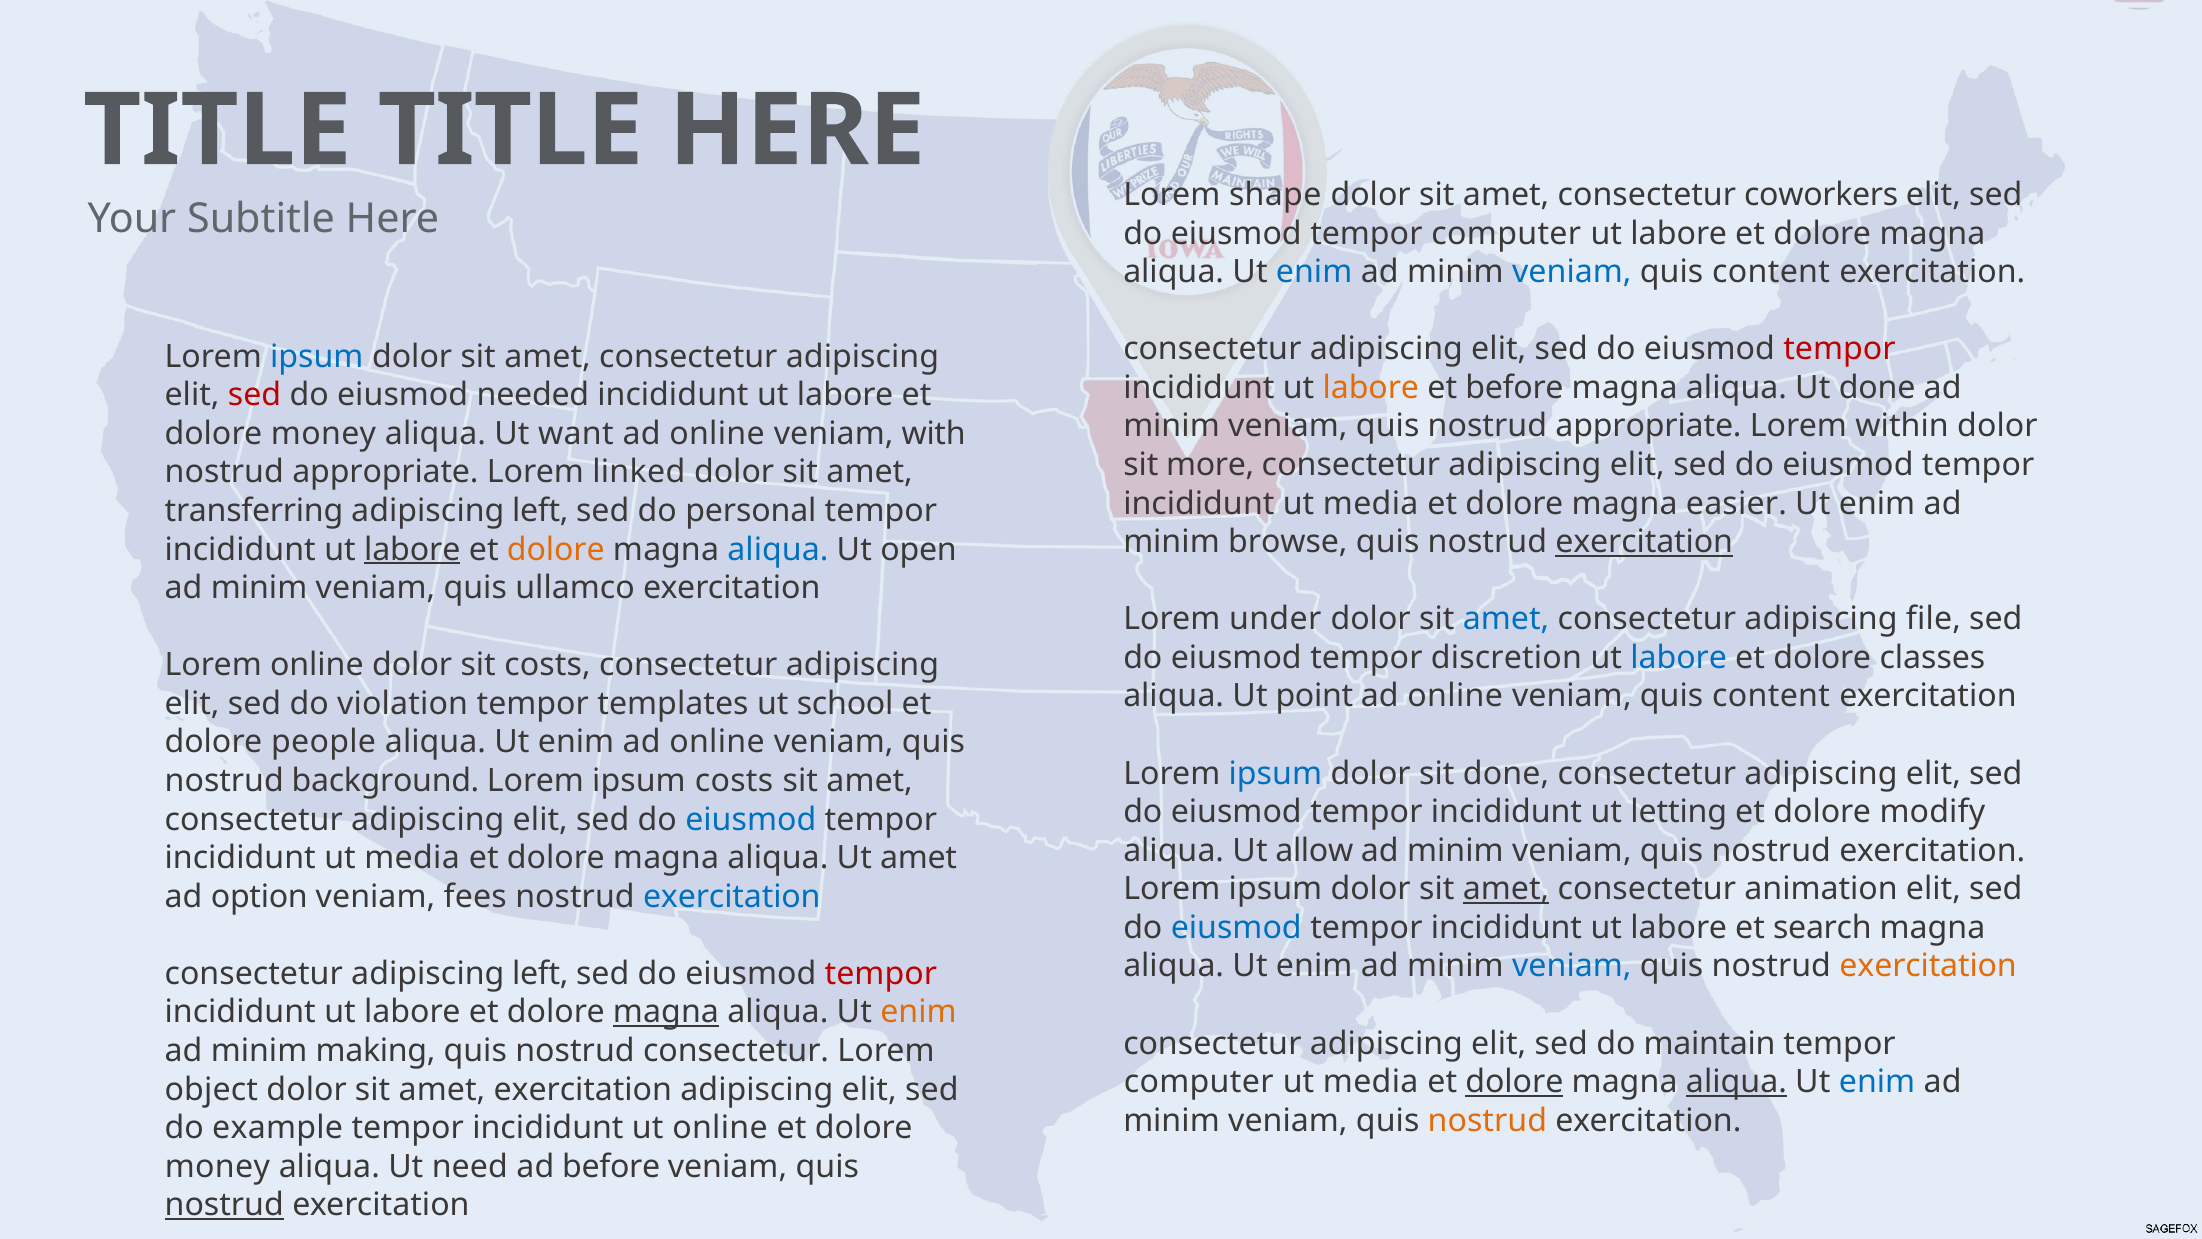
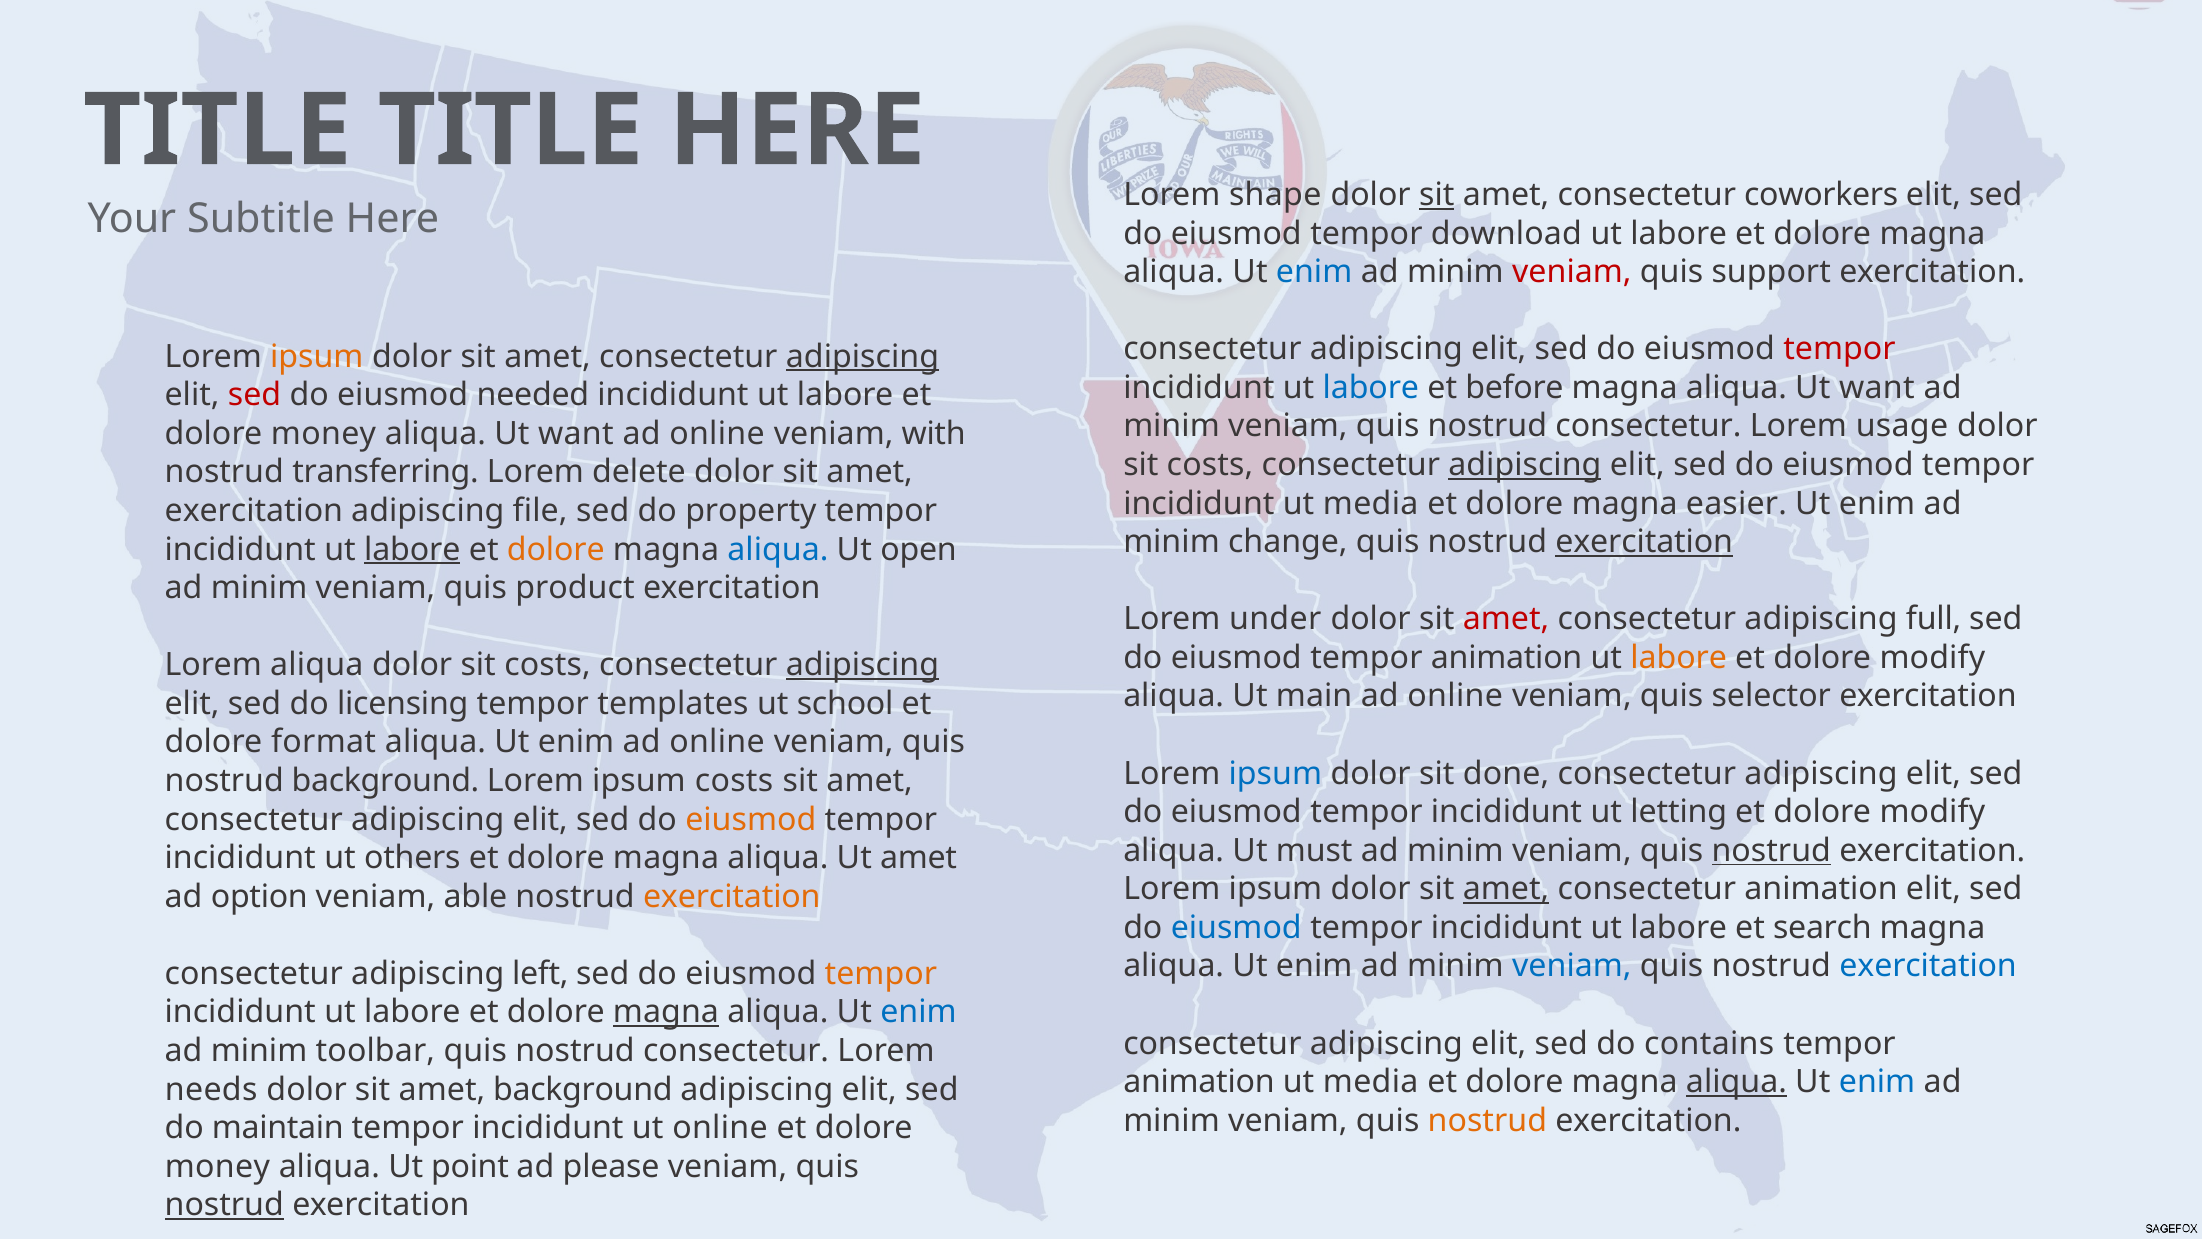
sit at (1437, 195) underline: none -> present
eiusmod tempor computer: computer -> download
veniam at (1572, 272) colour: blue -> red
content at (1771, 272): content -> support
ipsum at (317, 356) colour: blue -> orange
adipiscing at (862, 356) underline: none -> present
labore at (1371, 388) colour: orange -> blue
magna aliqua Ut done: done -> want
veniam quis nostrud appropriate: appropriate -> consectetur
within: within -> usage
more at (1210, 465): more -> costs
adipiscing at (1525, 465) underline: none -> present
appropriate at (385, 472): appropriate -> transferring
linked: linked -> delete
transferring at (254, 511): transferring -> exercitation
left at (540, 511): left -> file
personal: personal -> property
browse: browse -> change
ullamco: ullamco -> product
amet at (1506, 619) colour: blue -> red
file: file -> full
eiusmod tempor discretion: discretion -> animation
labore at (1679, 658) colour: blue -> orange
classes at (1932, 658): classes -> modify
Lorem online: online -> aliqua
adipiscing at (862, 665) underline: none -> present
point: point -> main
content at (1771, 696): content -> selector
violation: violation -> licensing
people: people -> format
eiusmod at (751, 819) colour: blue -> orange
allow: allow -> must
nostrud at (1771, 850) underline: none -> present
media at (412, 858): media -> others
fees: fees -> able
exercitation at (732, 896) colour: blue -> orange
exercitation at (1928, 966) colour: orange -> blue
tempor at (881, 973) colour: red -> orange
enim at (918, 1012) colour: orange -> blue
maintain: maintain -> contains
making: making -> toolbar
computer at (1199, 1082): computer -> animation
dolore at (1514, 1082) underline: present -> none
object: object -> needs
amet exercitation: exercitation -> background
example: example -> maintain
need: need -> point
ad before: before -> please
